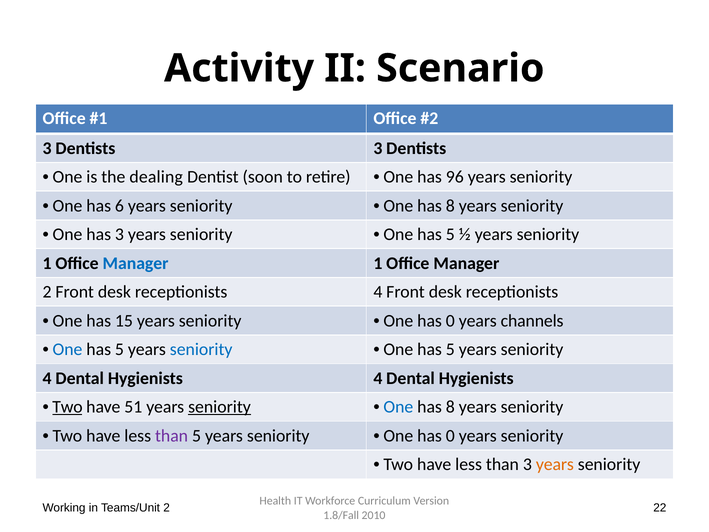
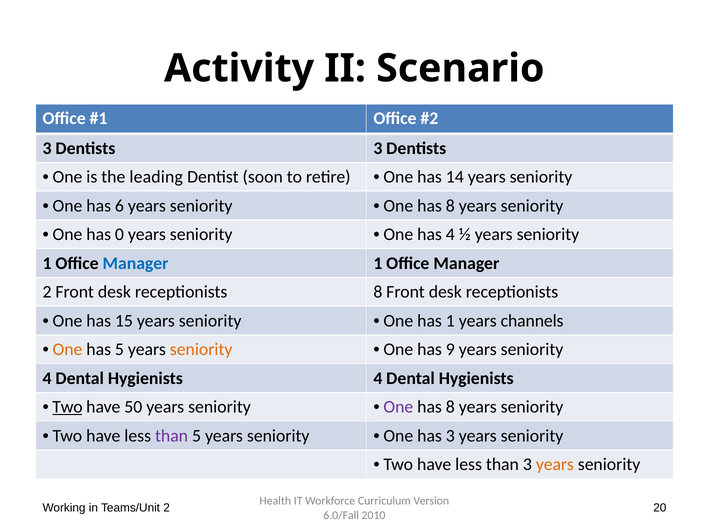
dealing: dealing -> leading
96: 96 -> 14
has 3: 3 -> 0
5 at (450, 234): 5 -> 4
receptionists 4: 4 -> 8
0 at (450, 321): 0 -> 1
One at (67, 349) colour: blue -> orange
seniority at (201, 349) colour: blue -> orange
5 at (450, 349): 5 -> 9
51: 51 -> 50
seniority at (220, 407) underline: present -> none
One at (398, 407) colour: blue -> purple
0 at (450, 436): 0 -> 3
22: 22 -> 20
1.8/Fall: 1.8/Fall -> 6.0/Fall
